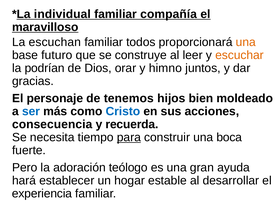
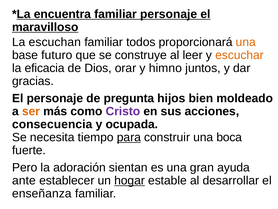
individual: individual -> encuentra
familiar compañía: compañía -> personaje
podrían: podrían -> eficacia
tenemos: tenemos -> pregunta
ser colour: blue -> orange
Cristo colour: blue -> purple
recuerda: recuerda -> ocupada
teólogo: teólogo -> sientan
hará: hará -> ante
hogar underline: none -> present
experiencia: experiencia -> enseñanza
